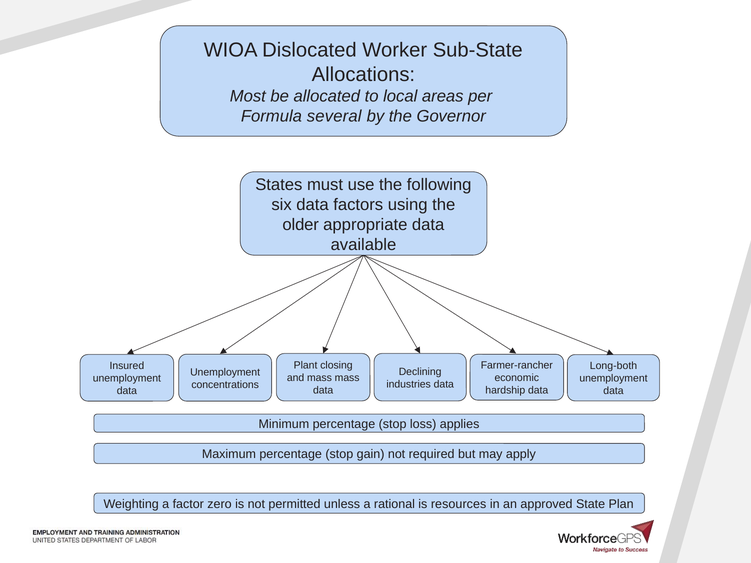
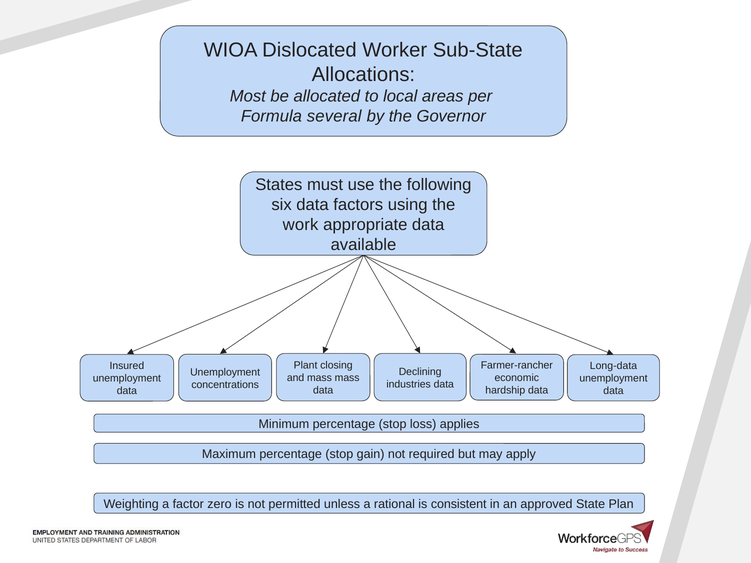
older: older -> work
Long-both: Long-both -> Long-data
resources: resources -> consistent
